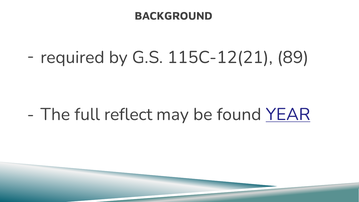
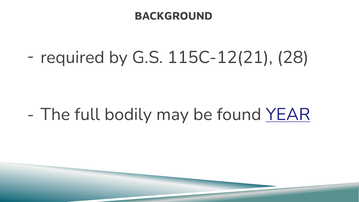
89: 89 -> 28
reflect: reflect -> bodily
